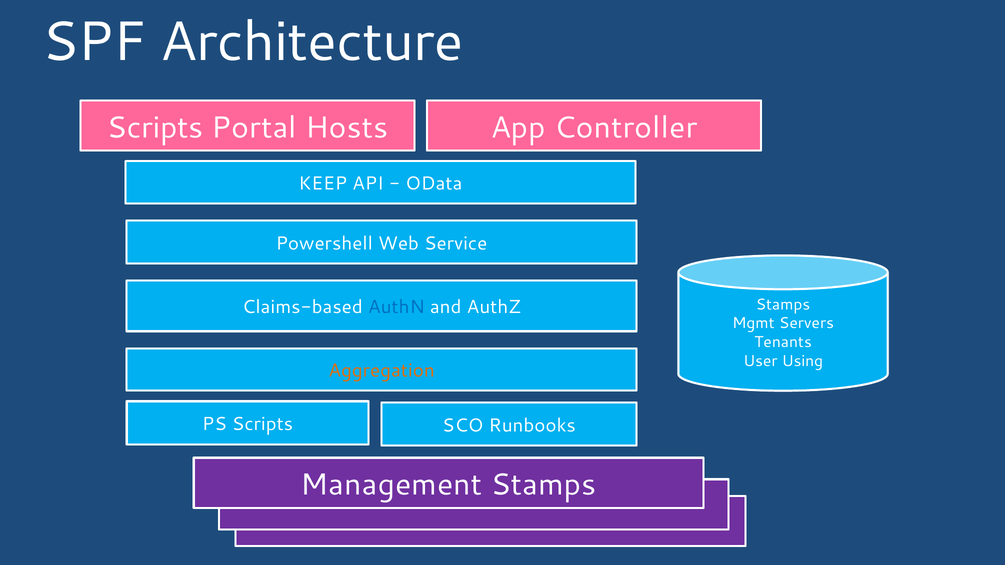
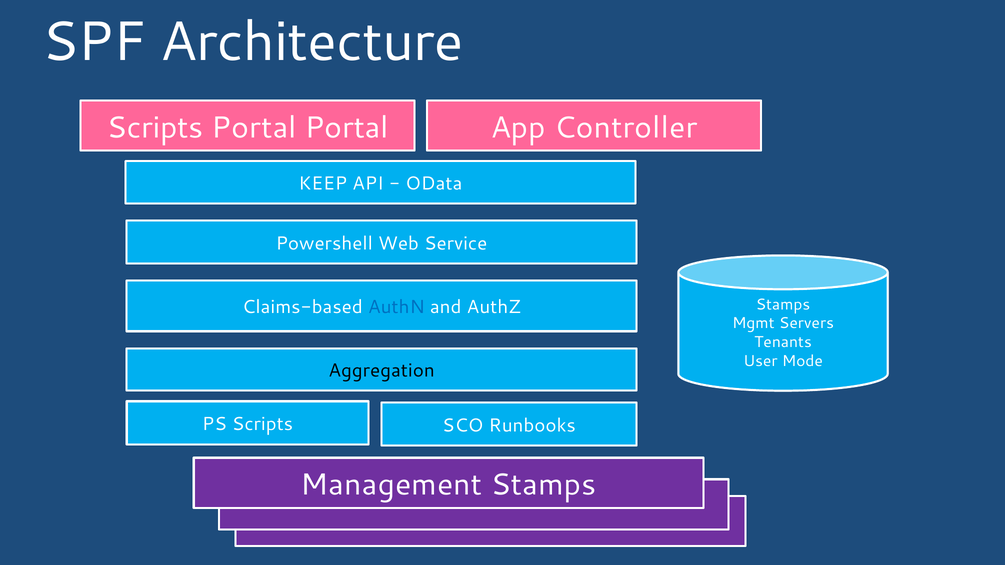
Portal Hosts: Hosts -> Portal
Using: Using -> Mode
Aggregation colour: orange -> black
